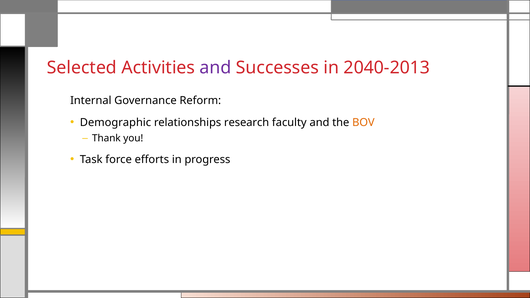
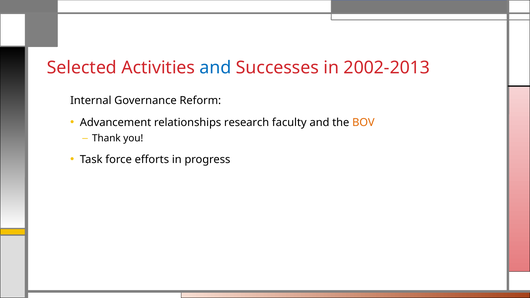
and at (215, 68) colour: purple -> blue
2040-2013: 2040-2013 -> 2002-2013
Demographic: Demographic -> Advancement
